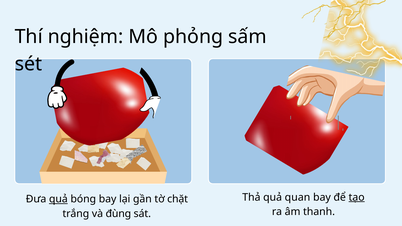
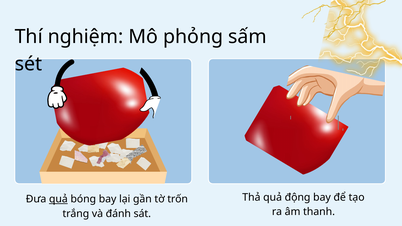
quan: quan -> động
tạo underline: present -> none
chặt: chặt -> trốn
đùng: đùng -> đánh
